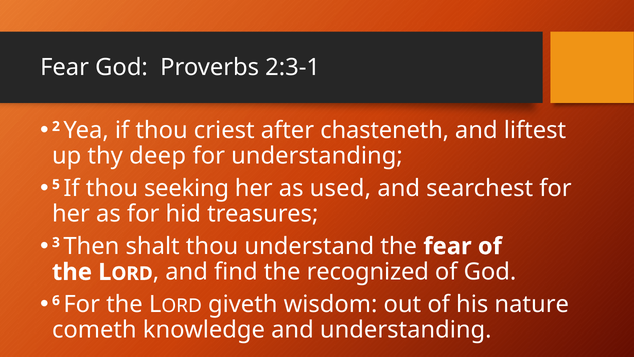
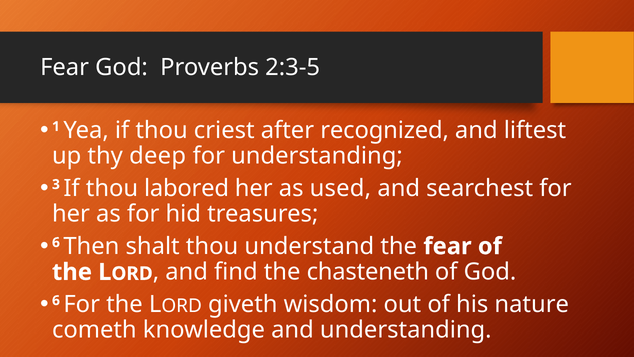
2:3-1: 2:3-1 -> 2:3-5
2: 2 -> 1
chasteneth: chasteneth -> recognized
5: 5 -> 3
seeking: seeking -> labored
3 at (56, 242): 3 -> 6
recognized: recognized -> chasteneth
